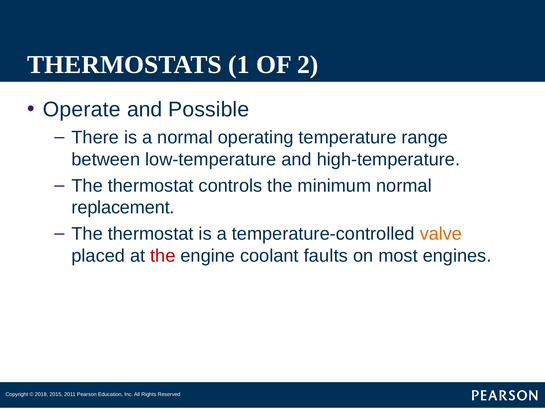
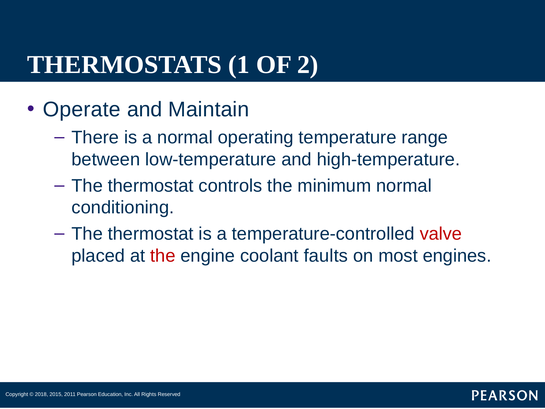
Possible: Possible -> Maintain
replacement: replacement -> conditioning
valve colour: orange -> red
